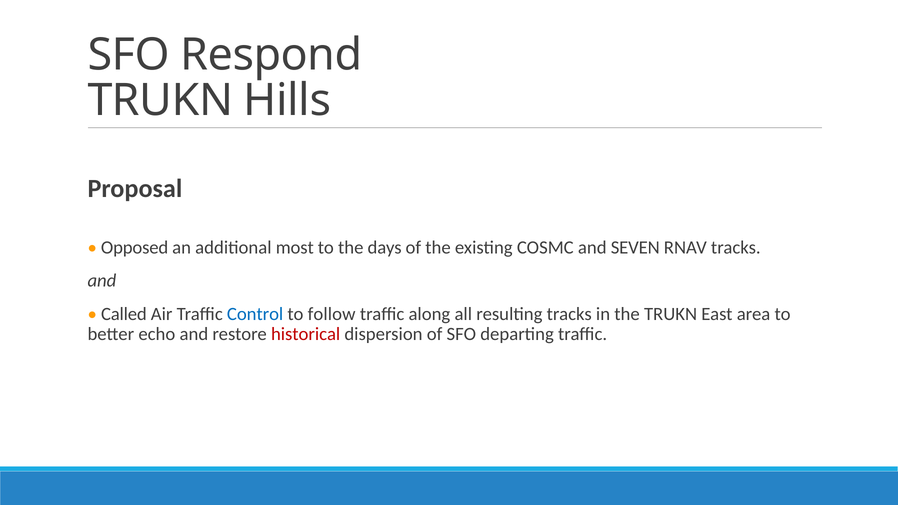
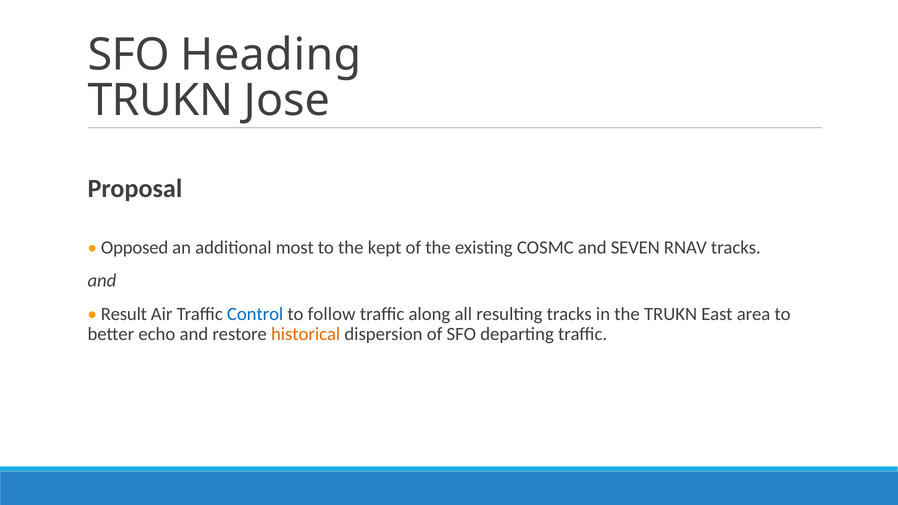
Respond: Respond -> Heading
Hills: Hills -> Jose
days: days -> kept
Called: Called -> Result
historical colour: red -> orange
